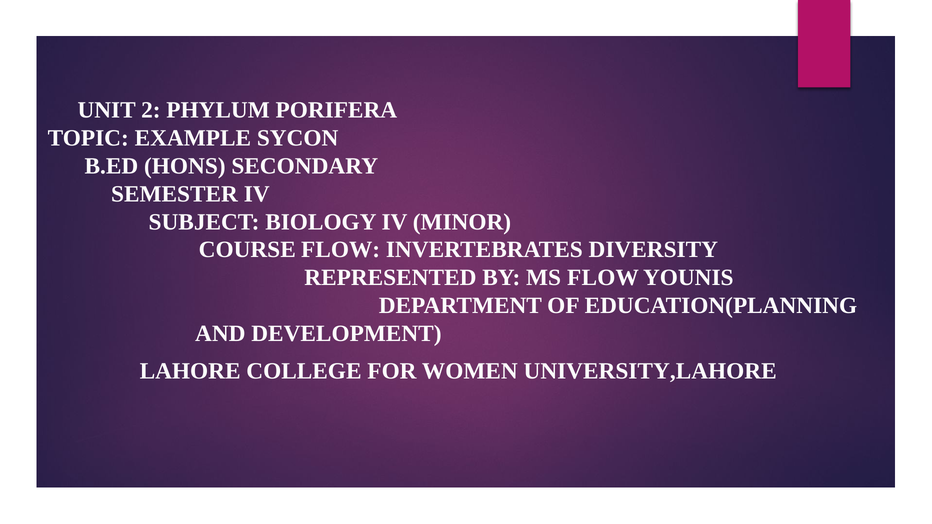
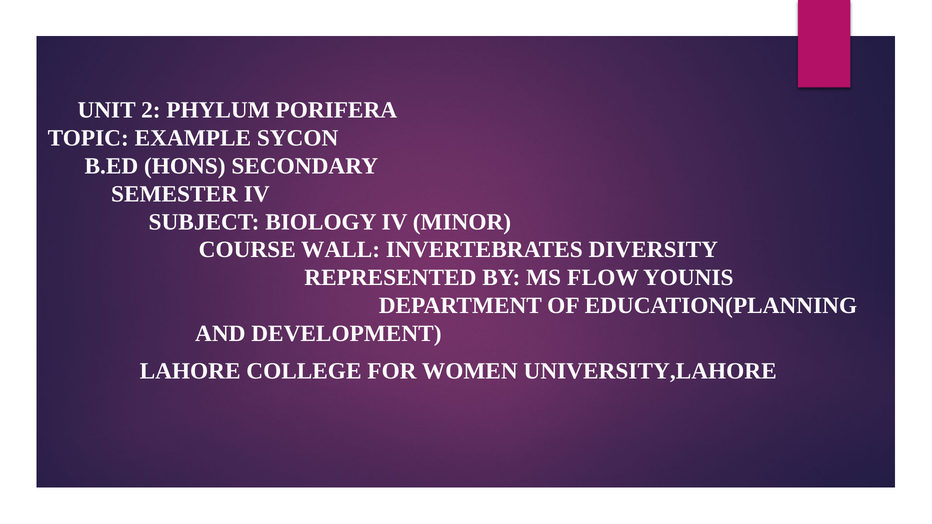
COURSE FLOW: FLOW -> WALL
